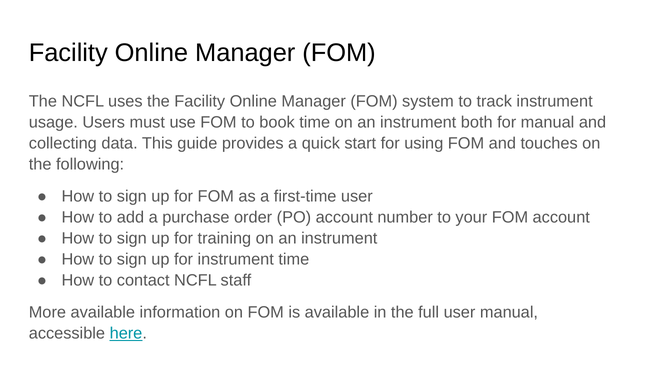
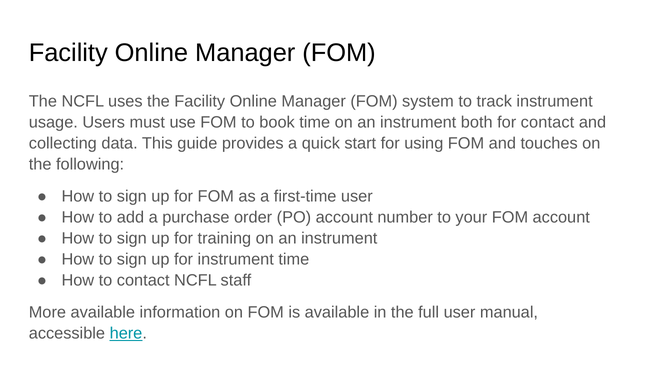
for manual: manual -> contact
